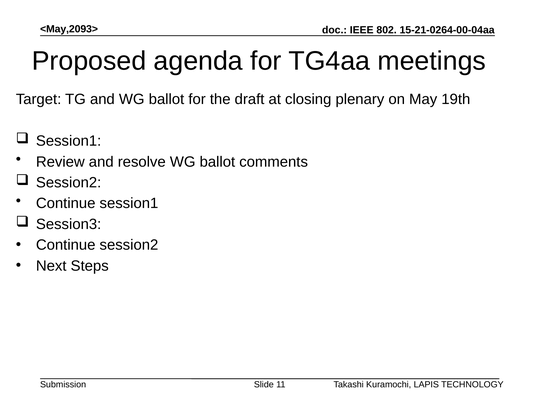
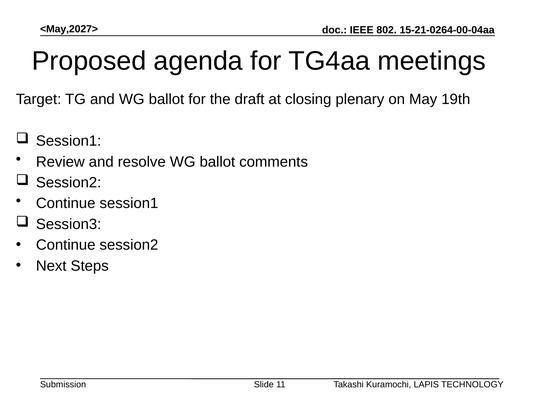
<May,2093>: <May,2093> -> <May,2027>
